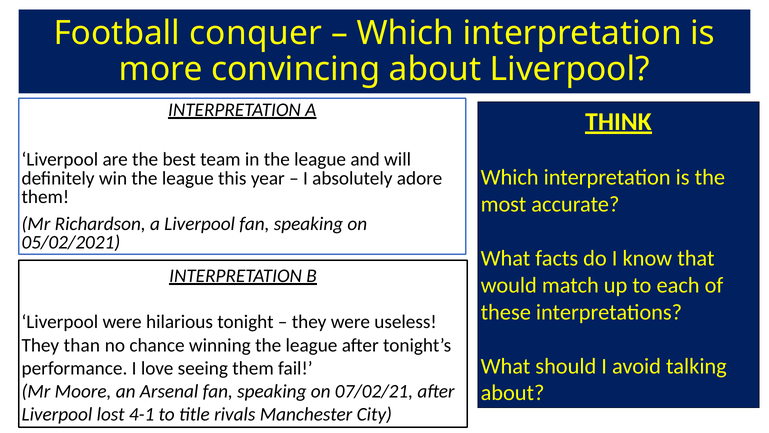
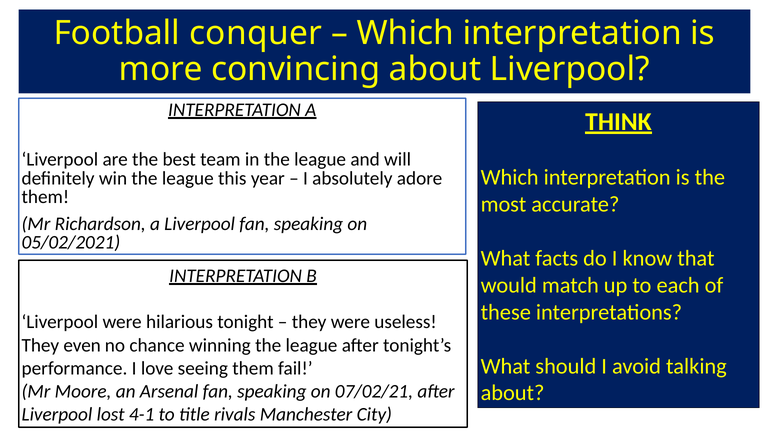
than: than -> even
